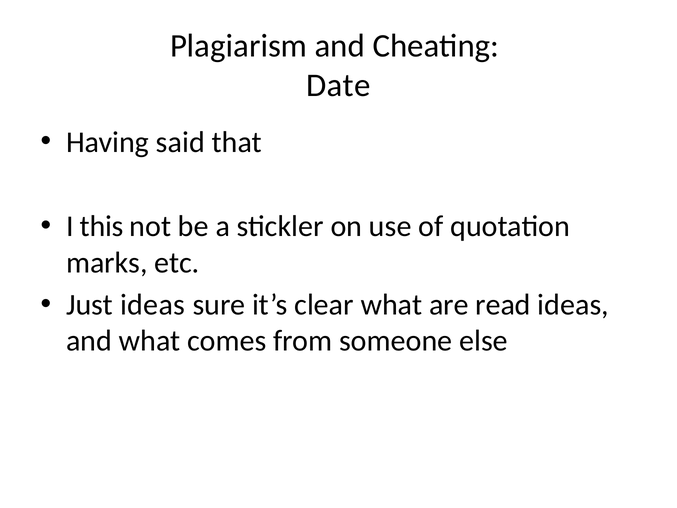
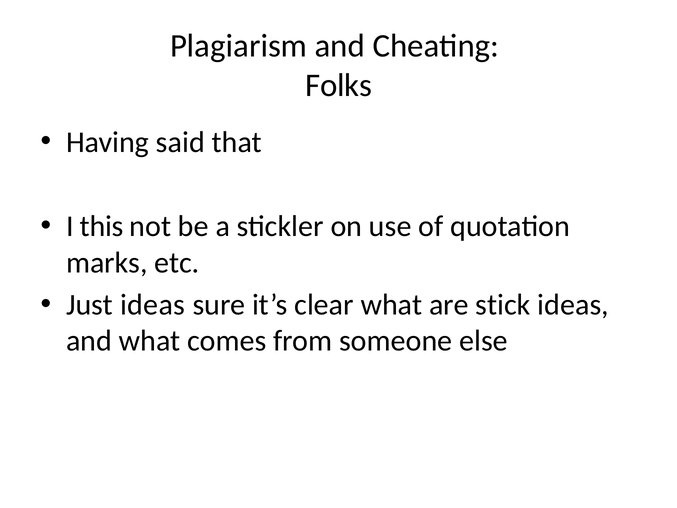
Date: Date -> Folks
read: read -> stick
